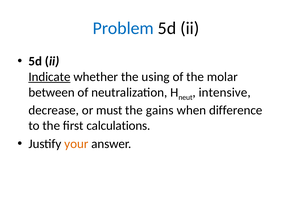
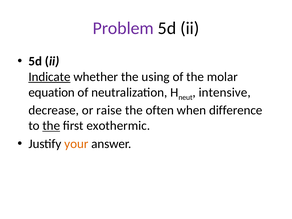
Problem colour: blue -> purple
between: between -> equation
must: must -> raise
gains: gains -> often
the at (51, 126) underline: none -> present
calculations: calculations -> exothermic
